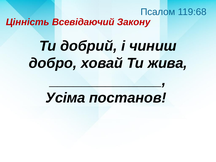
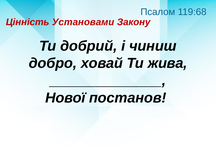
Всевідаючий: Всевідаючий -> Установами
Усіма: Усіма -> Нової
